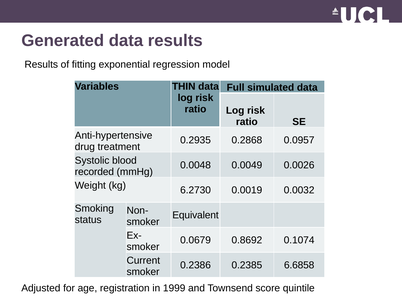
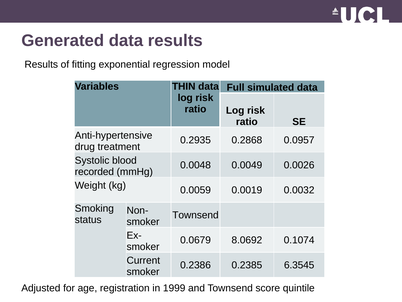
6.2730: 6.2730 -> 0.0059
Equivalent at (196, 215): Equivalent -> Townsend
0.8692: 0.8692 -> 8.0692
6.6858: 6.6858 -> 6.3545
